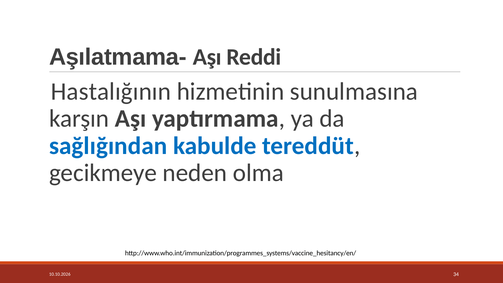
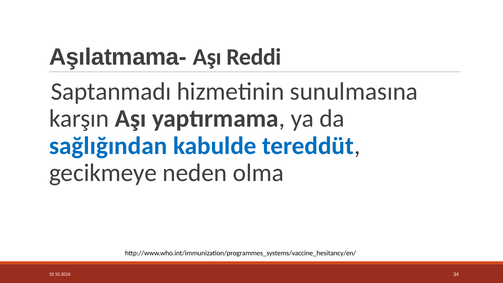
Hastalığının: Hastalığının -> Saptanmadı
